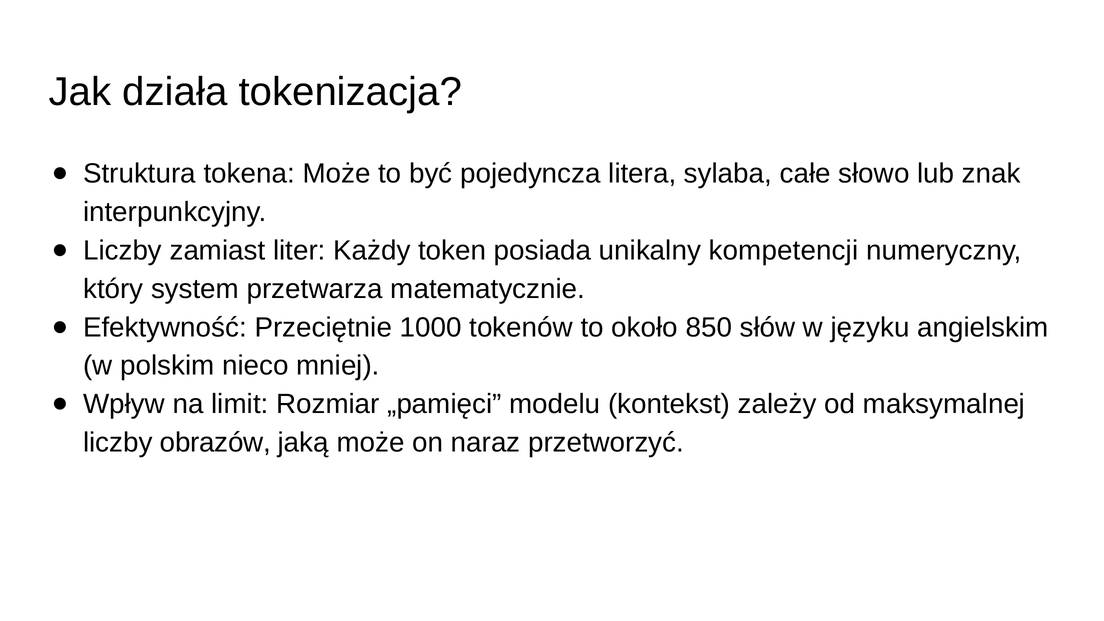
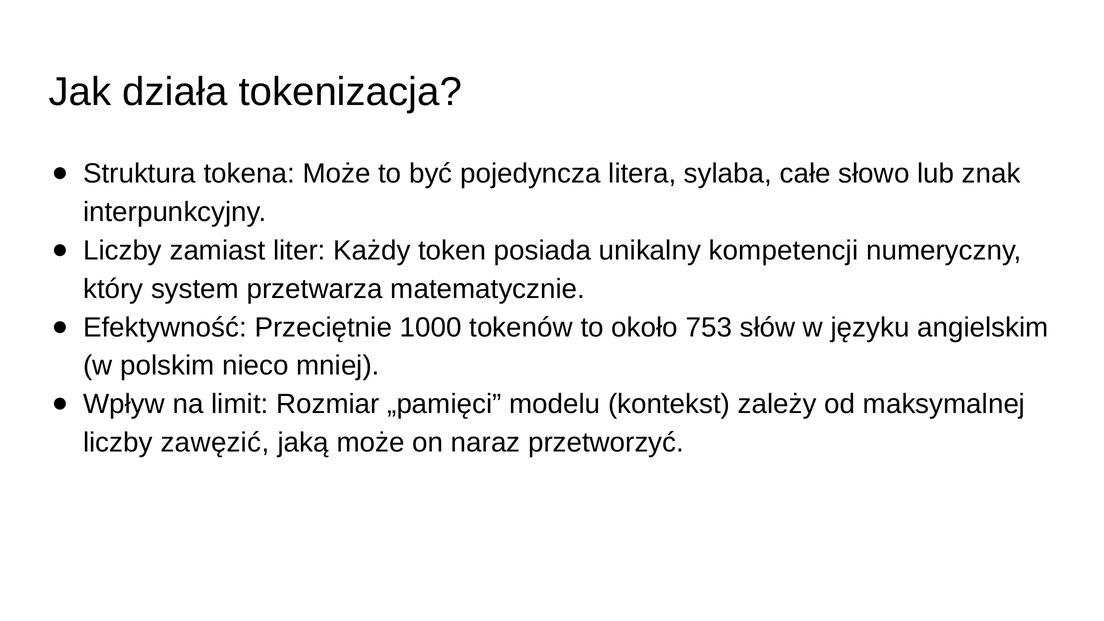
850: 850 -> 753
obrazów: obrazów -> zawęzić
